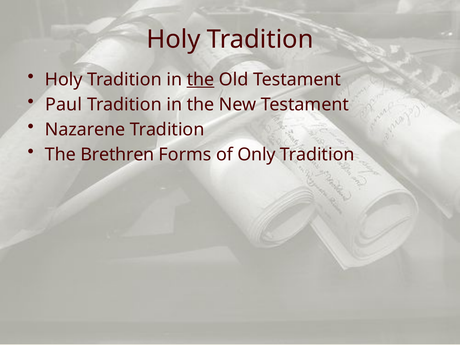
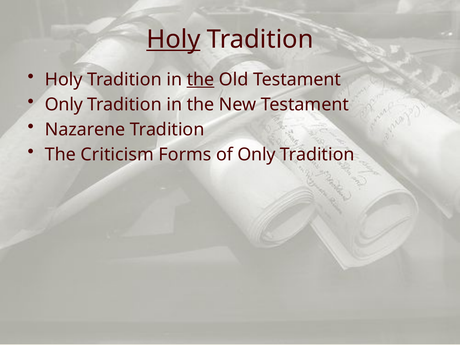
Holy at (173, 39) underline: none -> present
Paul at (64, 105): Paul -> Only
Brethren: Brethren -> Criticism
